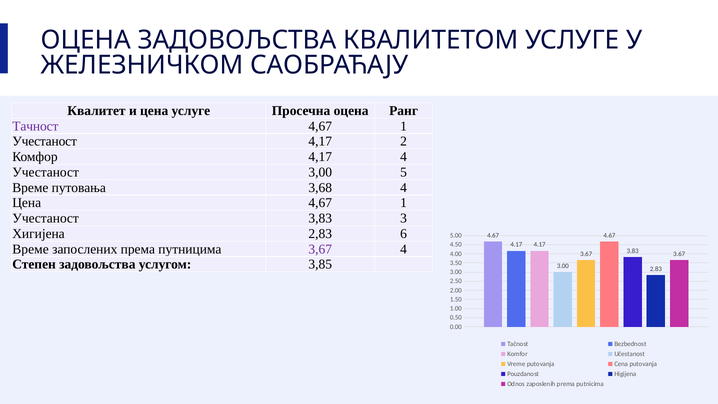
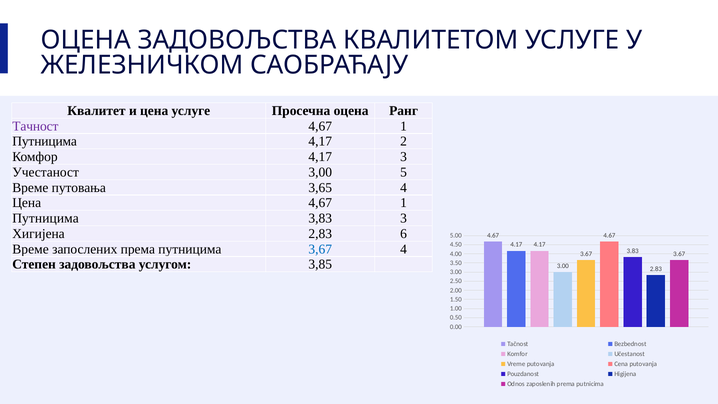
Учестаност at (45, 141): Учестаност -> Путницима
4,17 4: 4 -> 3
3,68: 3,68 -> 3,65
Учестаност at (46, 218): Учестаност -> Путницима
3,67 colour: purple -> blue
